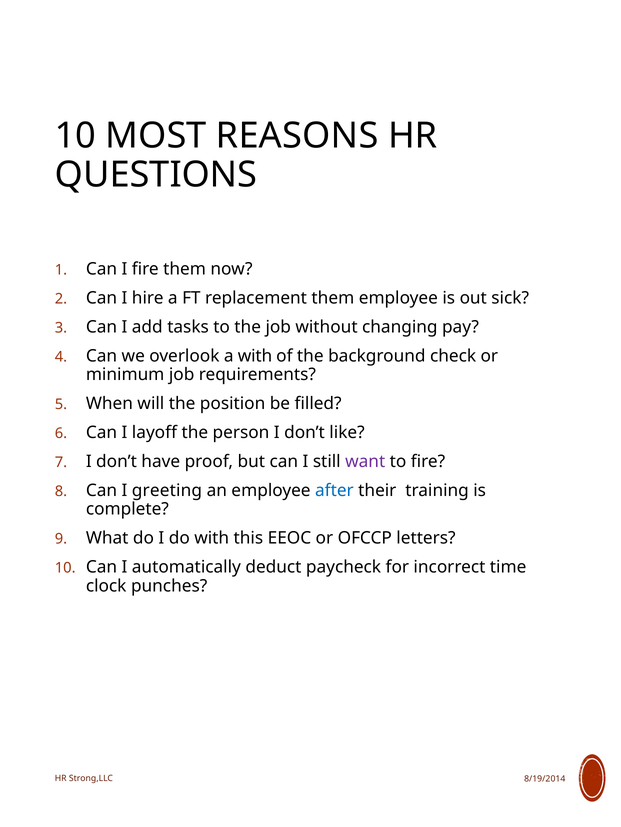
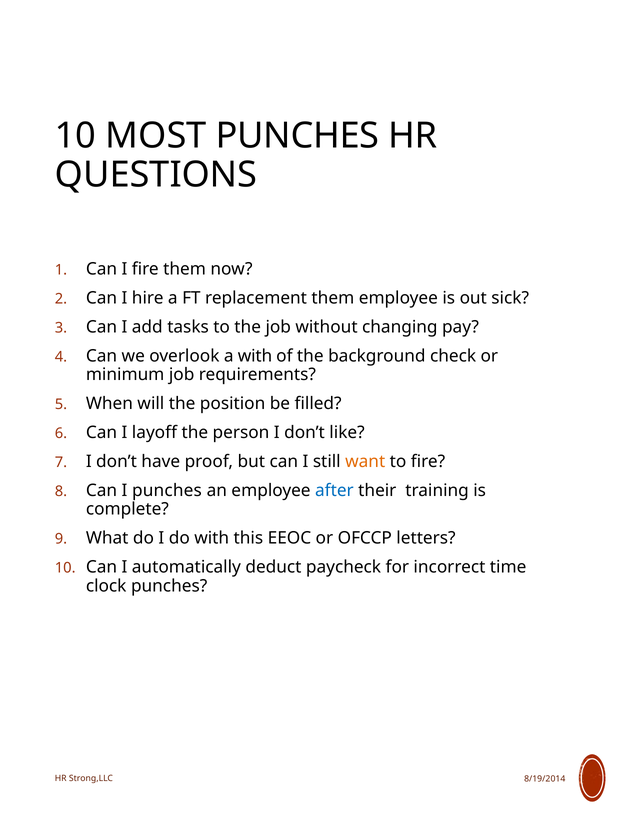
MOST REASONS: REASONS -> PUNCHES
want colour: purple -> orange
I greeting: greeting -> punches
